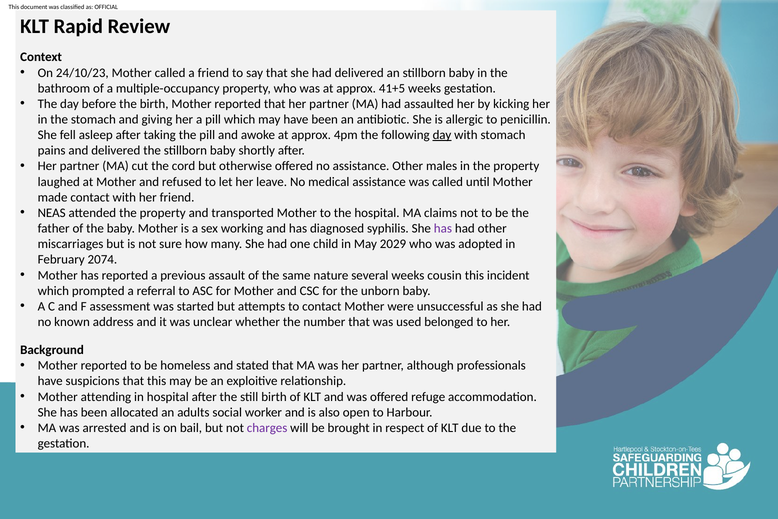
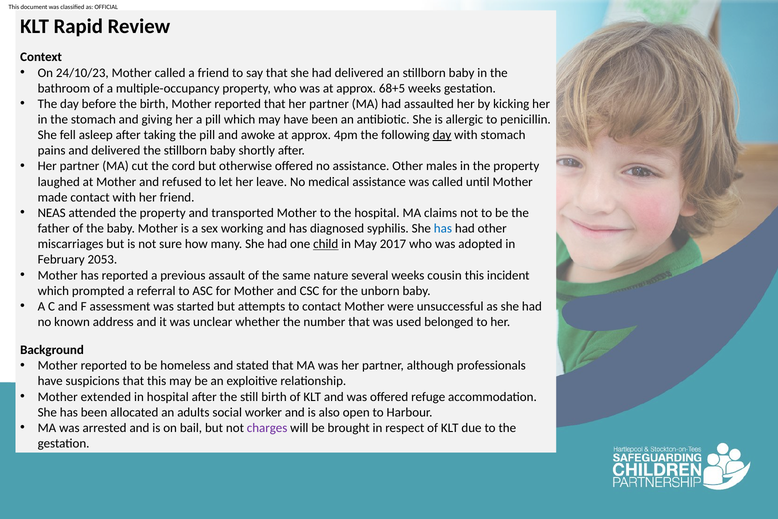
41+5: 41+5 -> 68+5
has at (443, 228) colour: purple -> blue
child underline: none -> present
2029: 2029 -> 2017
2074: 2074 -> 2053
attending: attending -> extended
